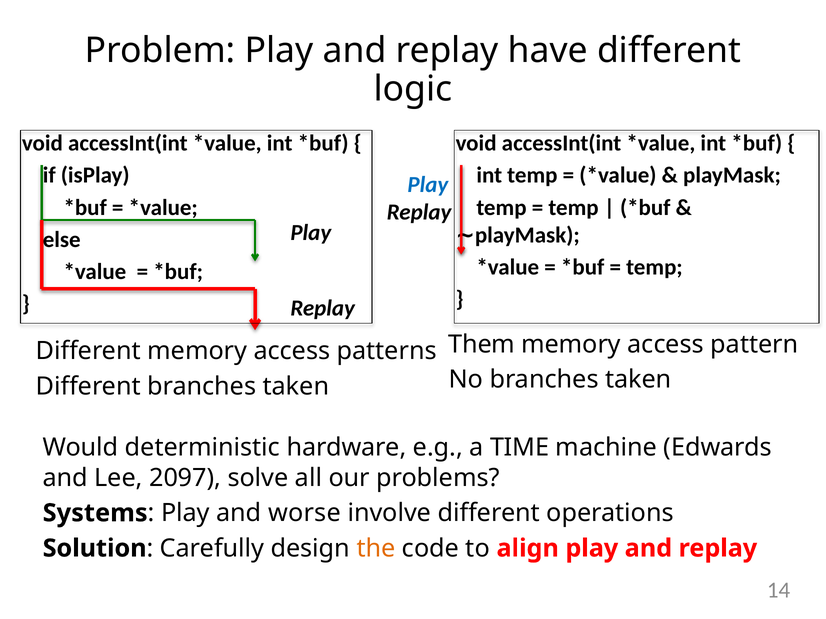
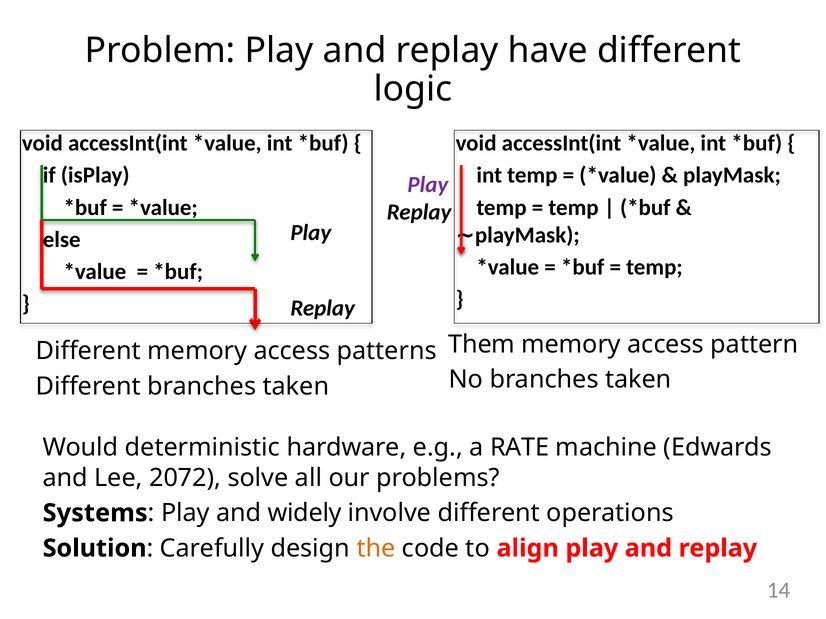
Play at (428, 185) colour: blue -> purple
TIME: TIME -> RATE
2097: 2097 -> 2072
worse: worse -> widely
